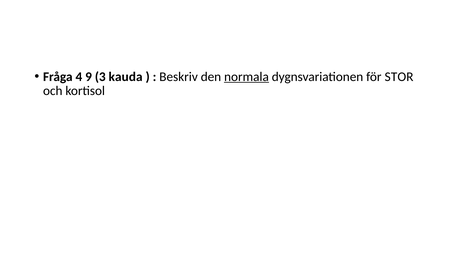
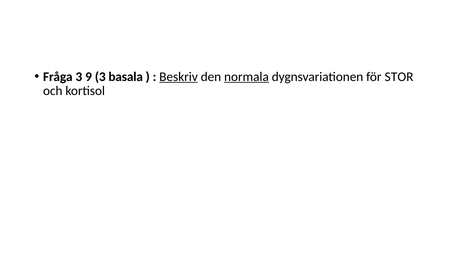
Fråga 4: 4 -> 3
kauda: kauda -> basala
Beskriv underline: none -> present
